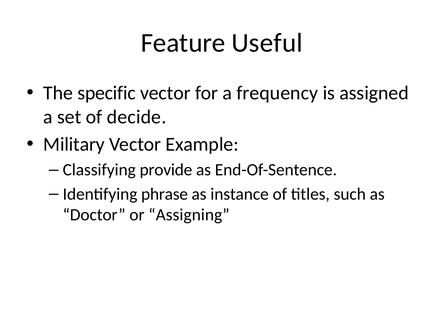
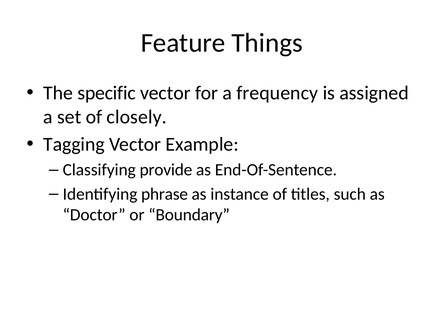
Useful: Useful -> Things
decide: decide -> closely
Military: Military -> Tagging
Assigning: Assigning -> Boundary
